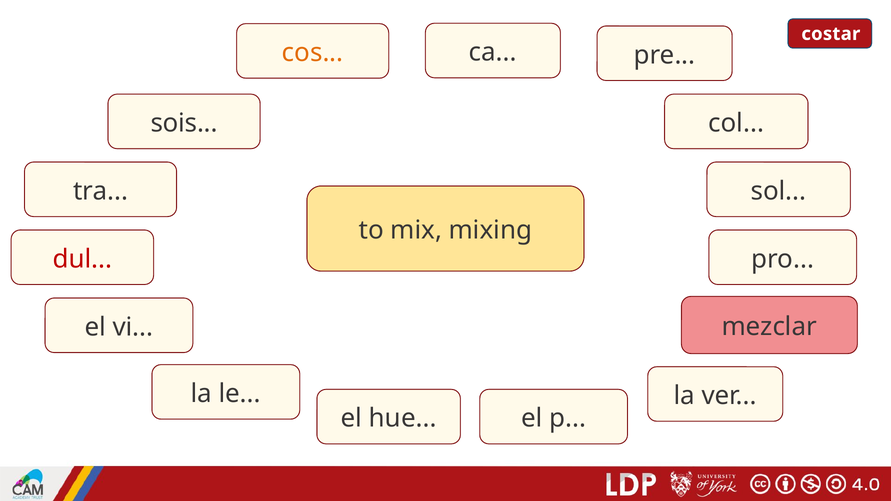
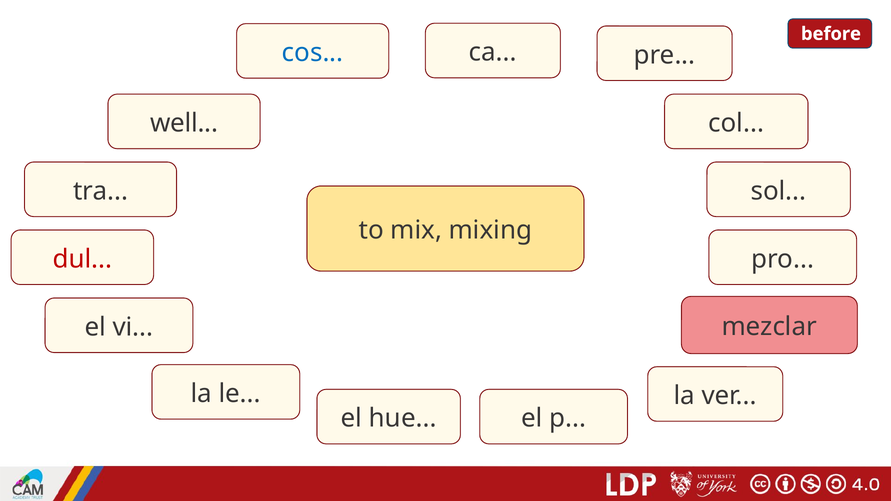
costar: costar -> before
cos colour: orange -> blue
sois: sois -> well
